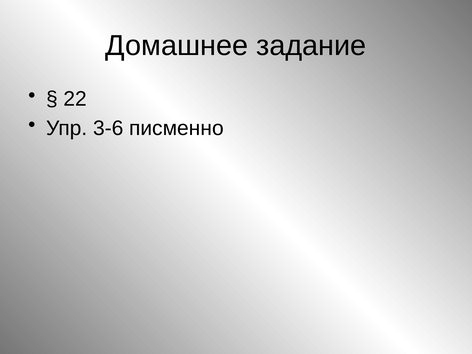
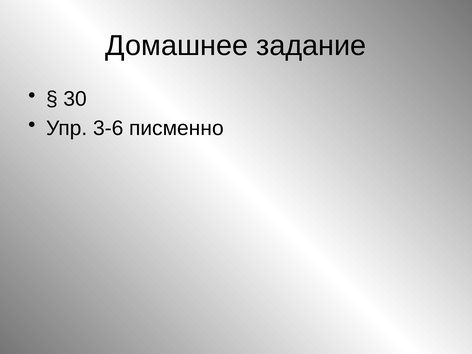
22: 22 -> 30
